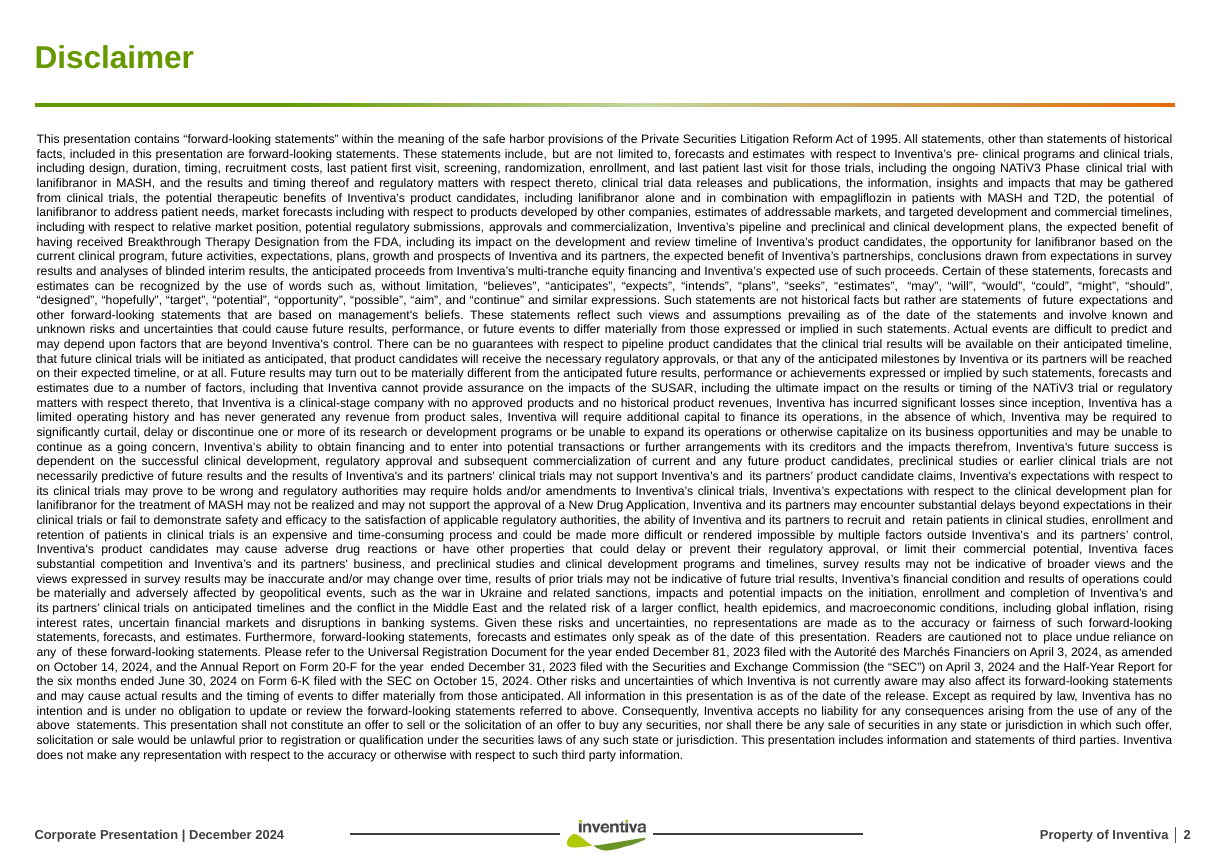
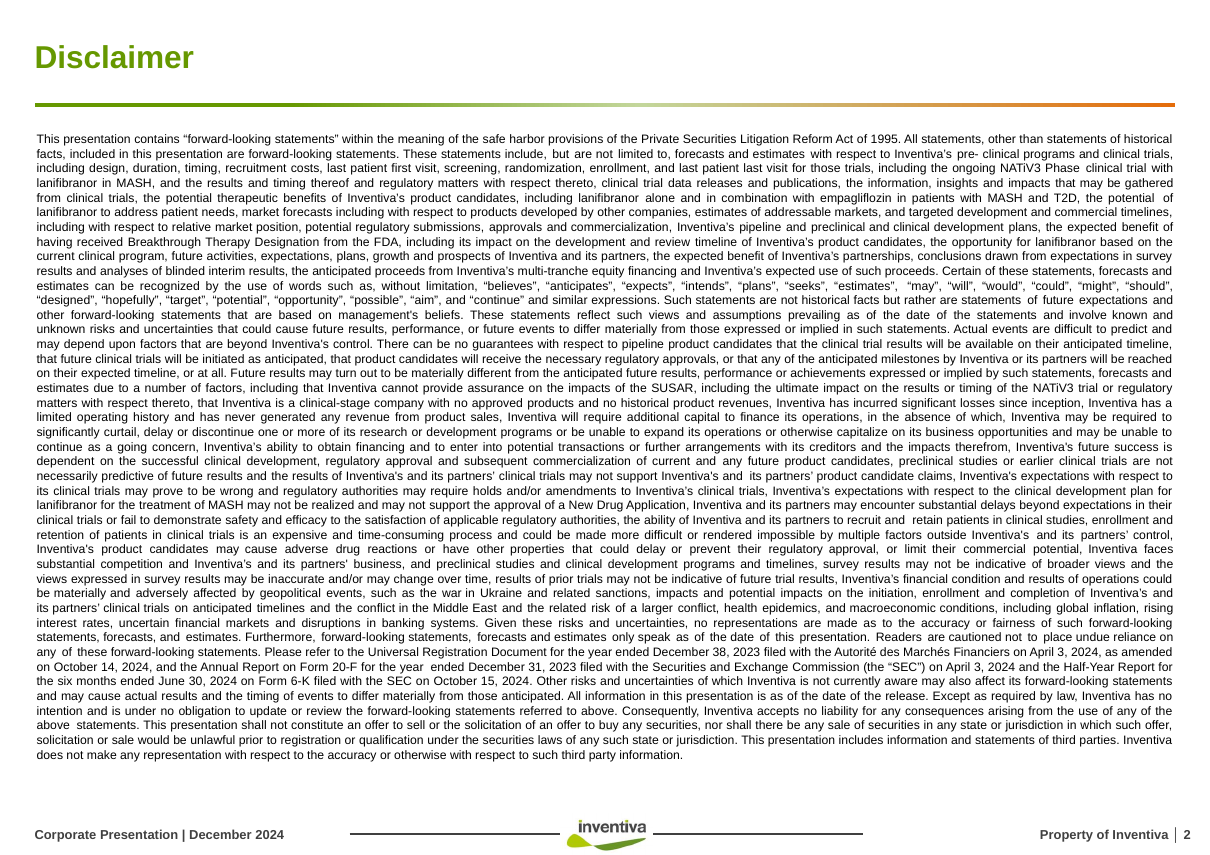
81: 81 -> 38
